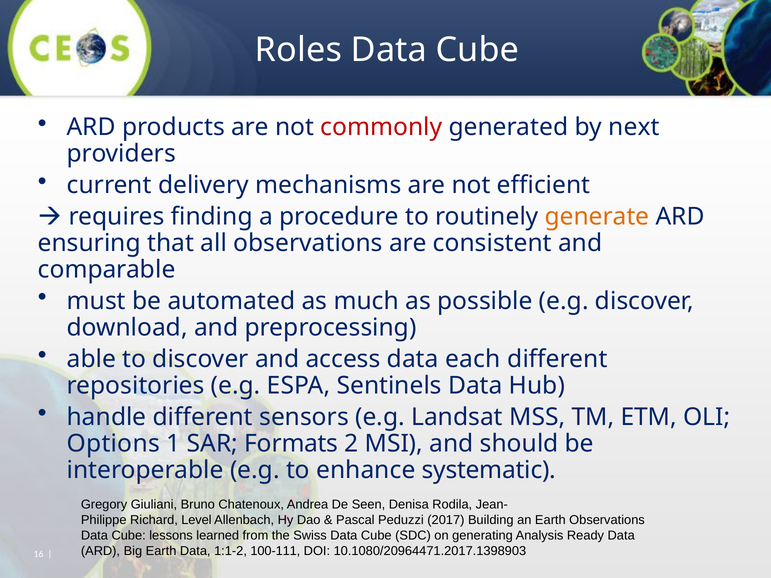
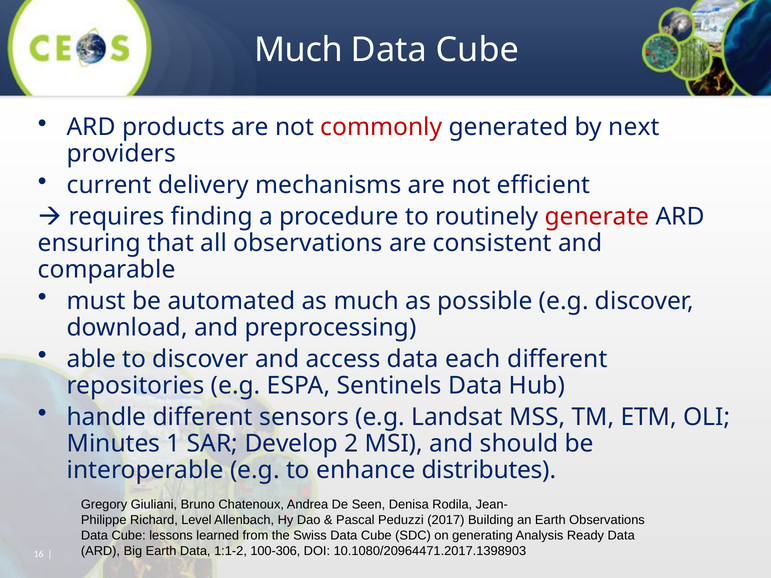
Roles at (298, 50): Roles -> Much
generate colour: orange -> red
Options: Options -> Minutes
Formats: Formats -> Develop
systematic: systematic -> distributes
100-111: 100-111 -> 100-306
